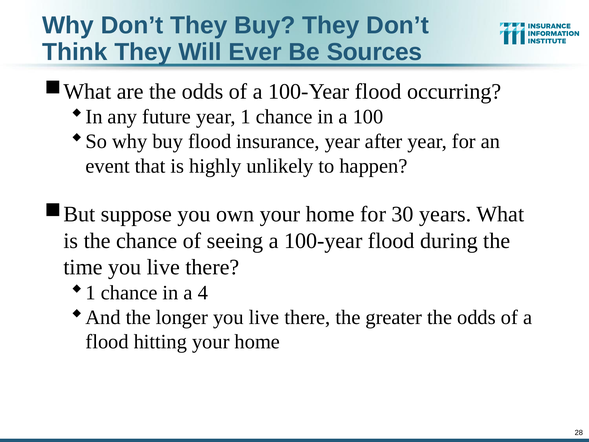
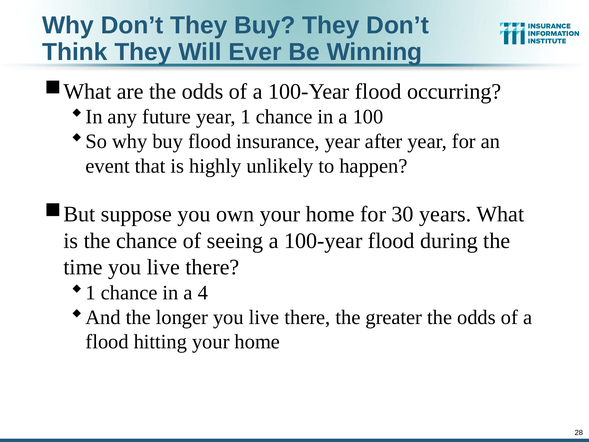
Sources: Sources -> Winning
